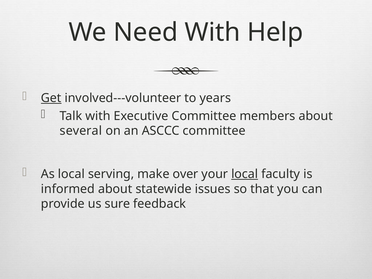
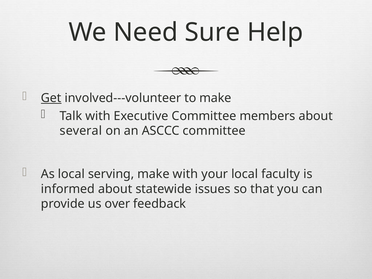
Need With: With -> Sure
to years: years -> make
make over: over -> with
local at (245, 174) underline: present -> none
sure: sure -> over
